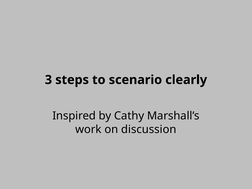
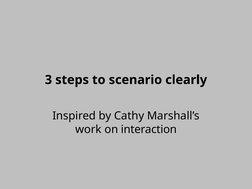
discussion: discussion -> interaction
